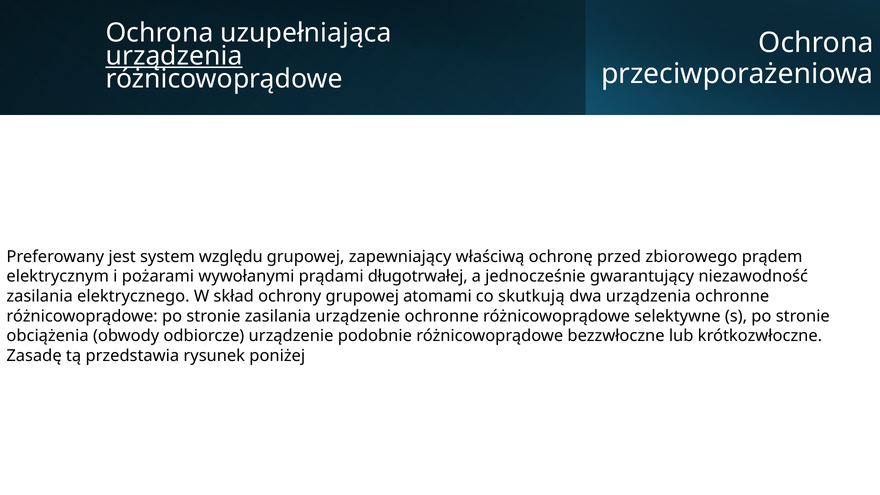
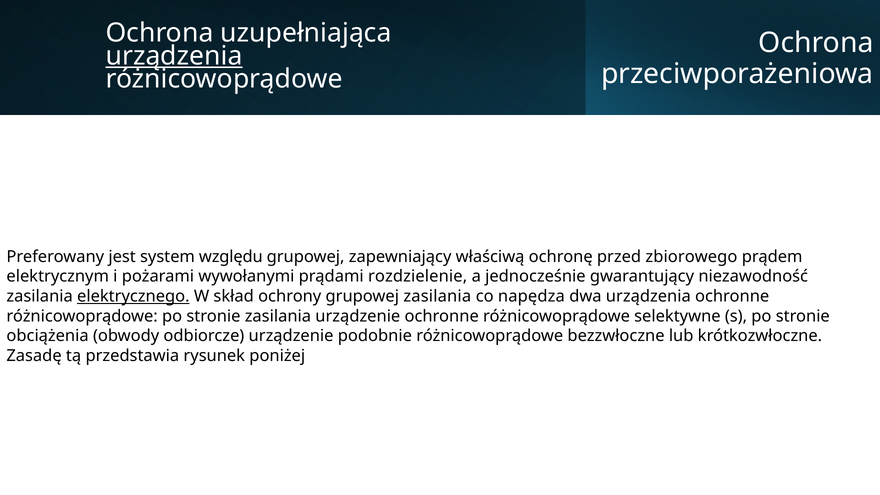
długotrwałej: długotrwałej -> rozdzielenie
elektrycznego underline: none -> present
grupowej atomami: atomami -> zasilania
skutkują: skutkują -> napędza
